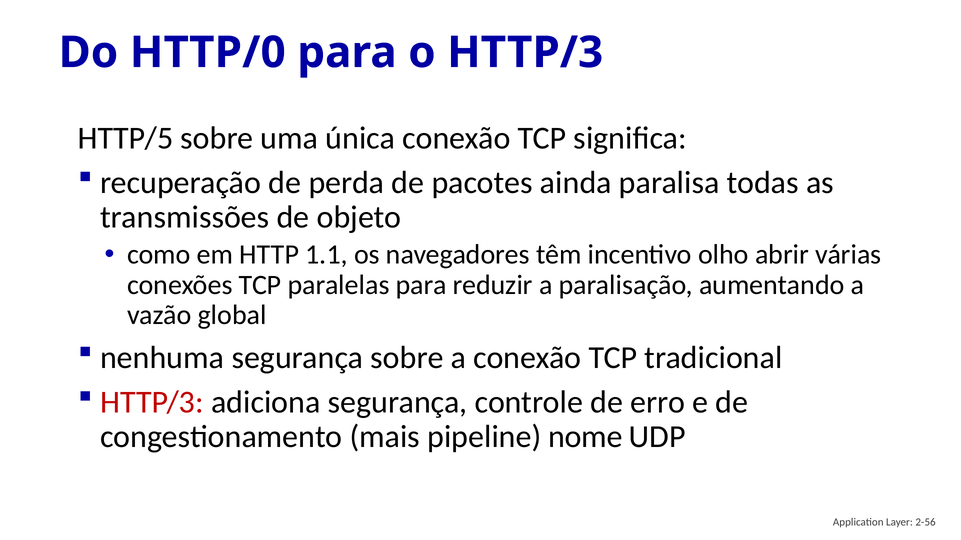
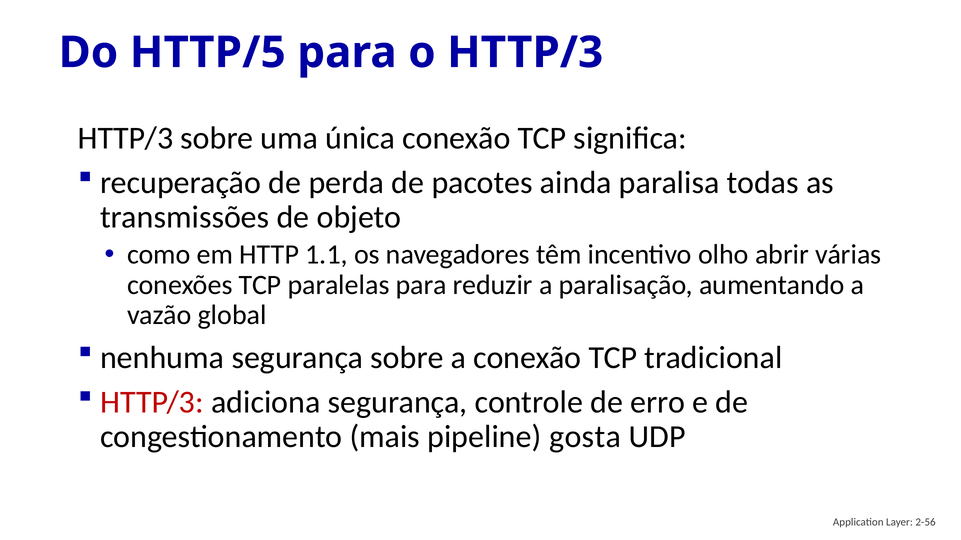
HTTP/0: HTTP/0 -> HTTP/5
HTTP/5 at (126, 138): HTTP/5 -> HTTP/3
nome: nome -> gosta
